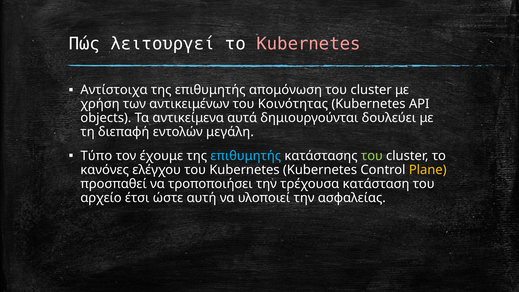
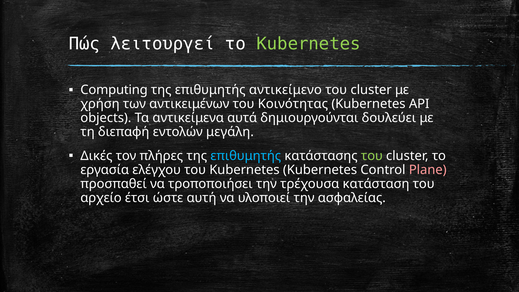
Kubernetes at (309, 44) colour: pink -> light green
Αντίστοιχα: Αντίστοιχα -> Computing
απομόνωση: απομόνωση -> αντικείμενο
Τύπο: Τύπο -> Δικές
έχουμε: έχουμε -> πλήρες
κανόνες: κανόνες -> εργασία
Plane colour: yellow -> pink
